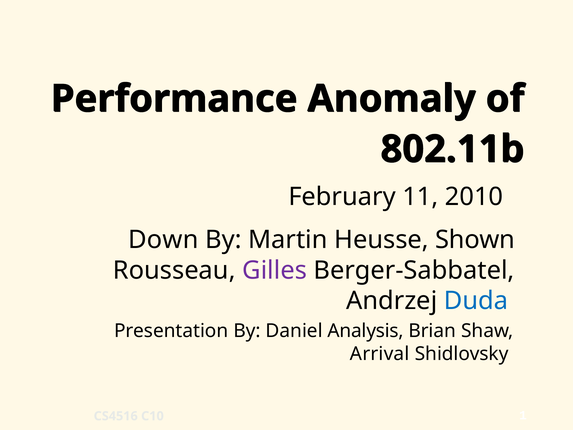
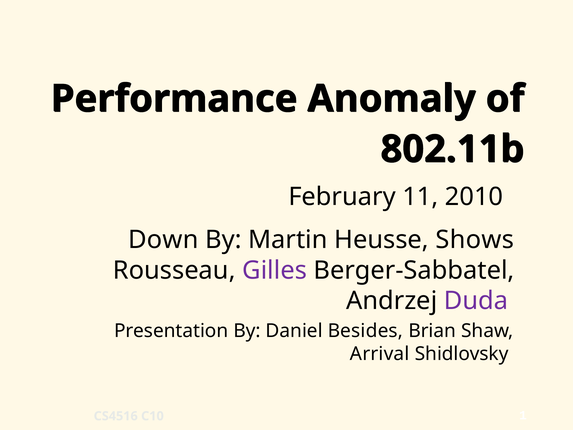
Shown: Shown -> Shows
Duda colour: blue -> purple
Analysis: Analysis -> Besides
